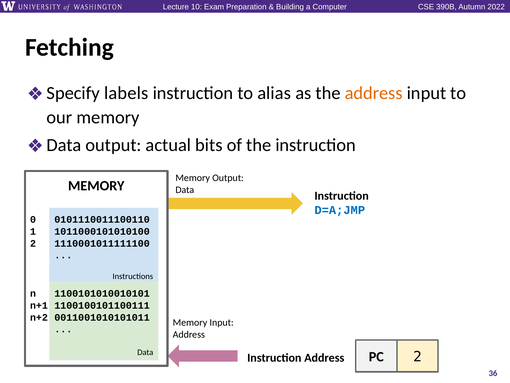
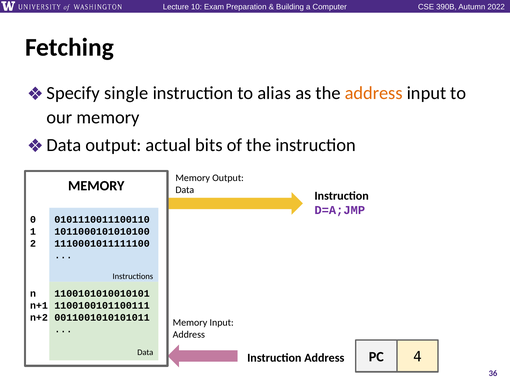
labels: labels -> single
D=A;JMP colour: blue -> purple
PC 2: 2 -> 4
